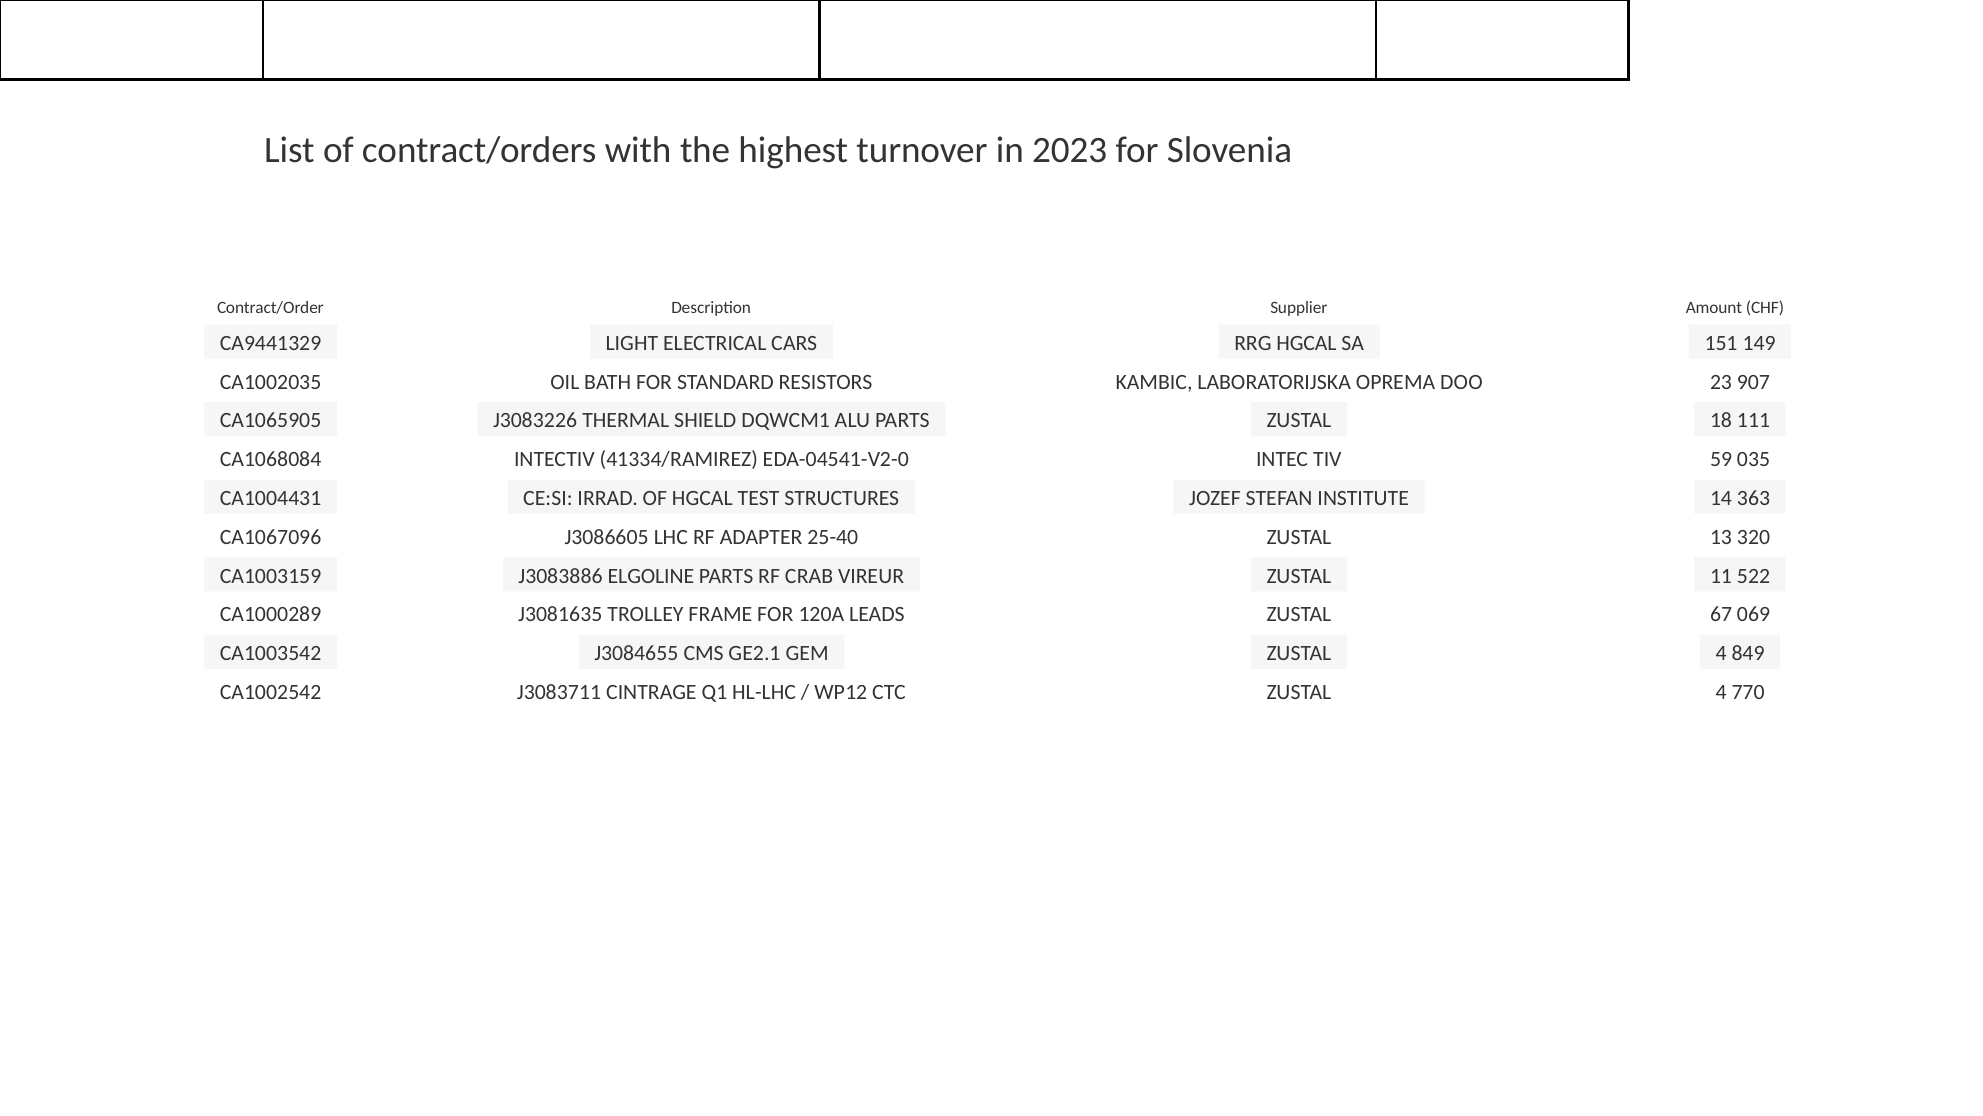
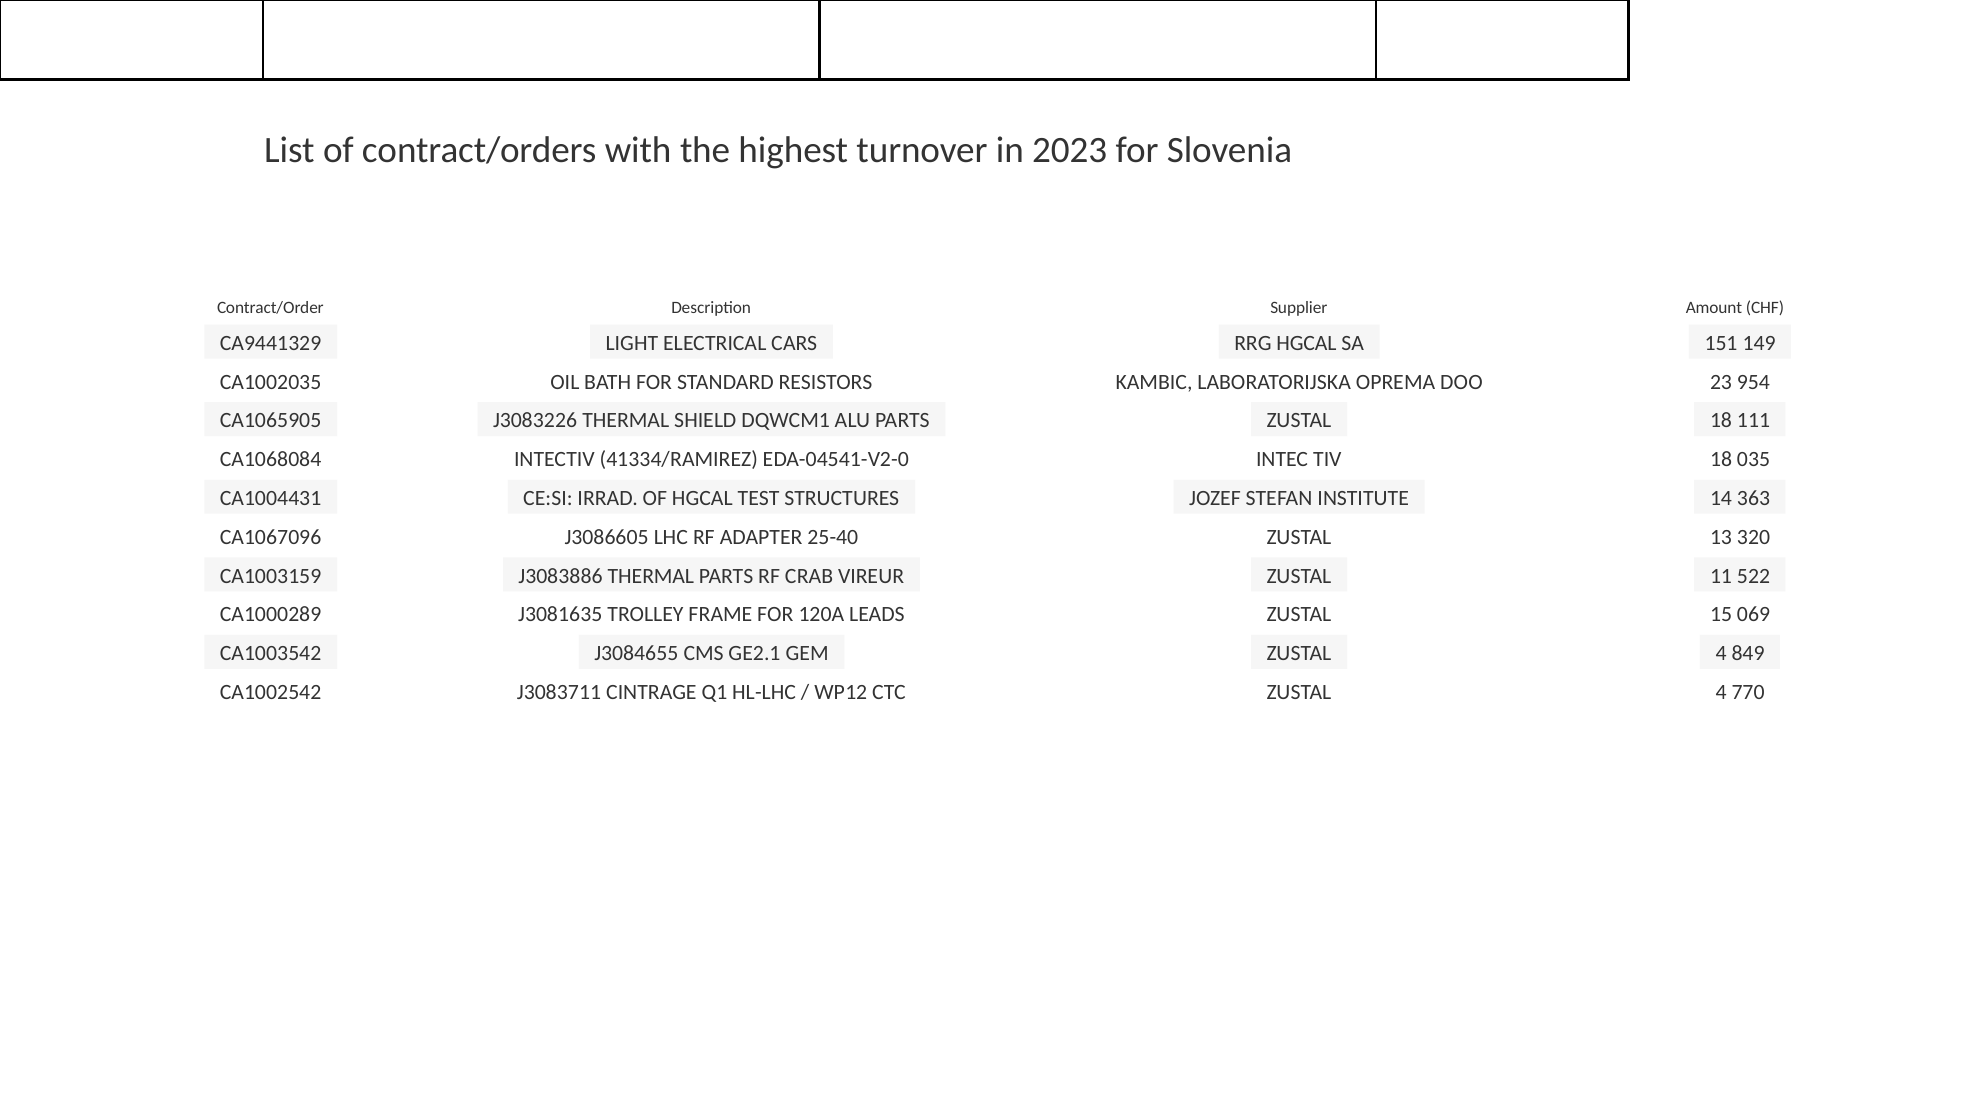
907: 907 -> 954
TIV 59: 59 -> 18
J3083886 ELGOLINE: ELGOLINE -> THERMAL
67: 67 -> 15
